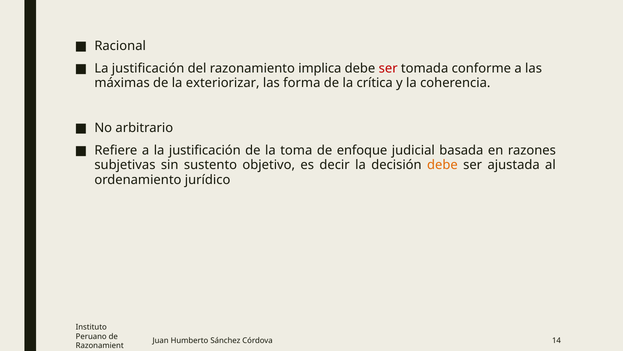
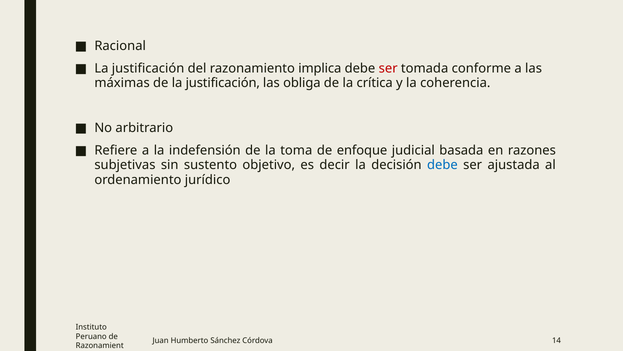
de la exteriorizar: exteriorizar -> justificación
forma: forma -> obliga
a la justificación: justificación -> indefensión
debe at (442, 165) colour: orange -> blue
